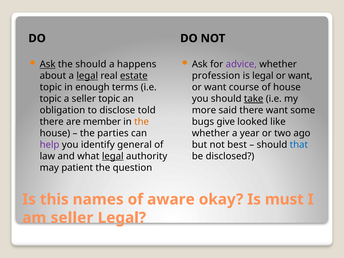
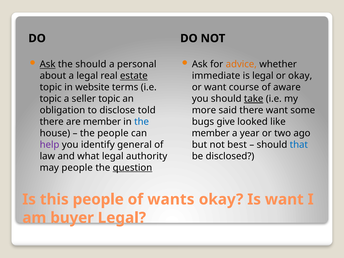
happens: happens -> personal
advice colour: purple -> orange
legal at (87, 76) underline: present -> none
profession: profession -> immediate
want at (300, 76): want -> okay
enough: enough -> website
of house: house -> aware
the at (142, 122) colour: orange -> blue
the parties: parties -> people
whether at (211, 133): whether -> member
legal at (113, 156) underline: present -> none
may patient: patient -> people
question underline: none -> present
this names: names -> people
aware: aware -> wants
Is must: must -> want
am seller: seller -> buyer
